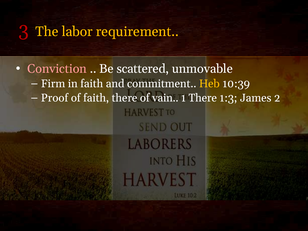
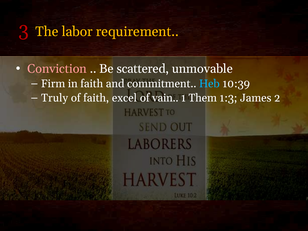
Heb colour: yellow -> light blue
Proof: Proof -> Truly
faith there: there -> excel
1 There: There -> Them
